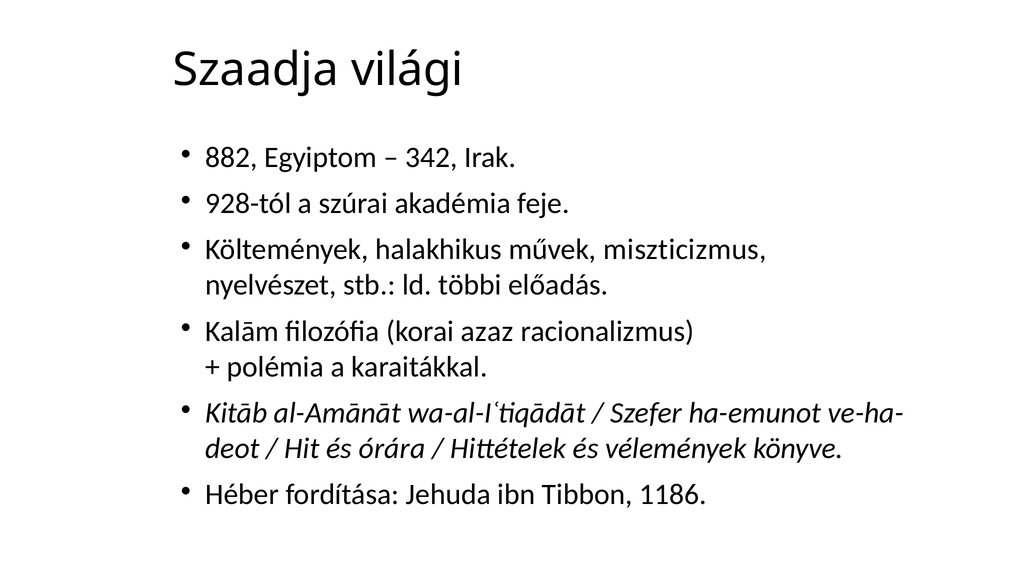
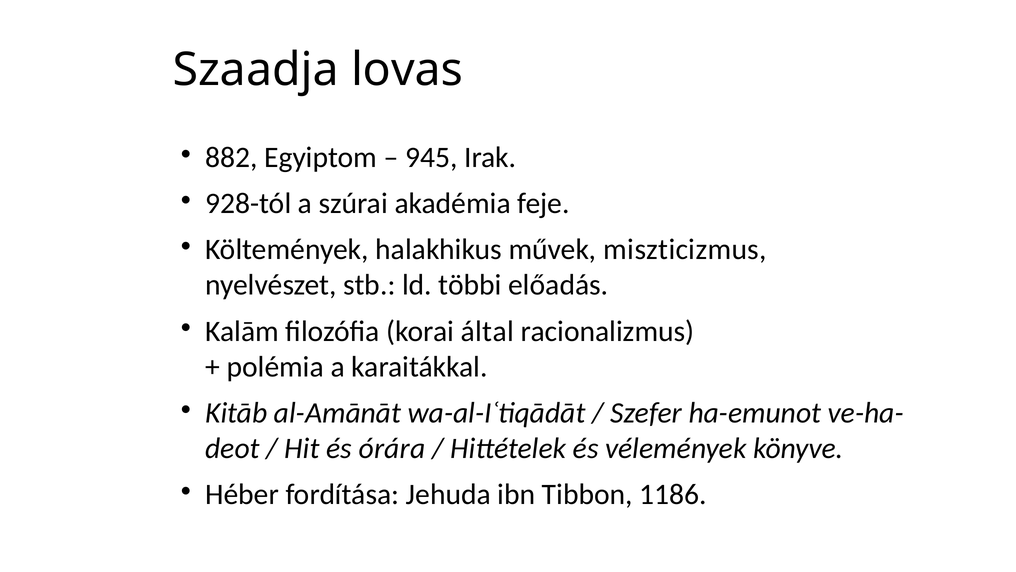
világi: világi -> lovas
342: 342 -> 945
azaz: azaz -> által
